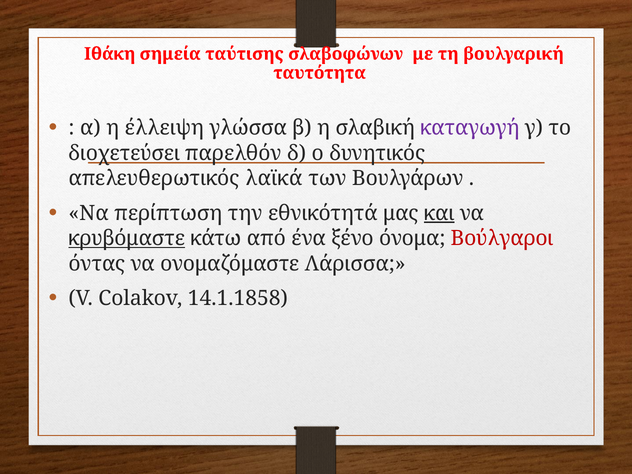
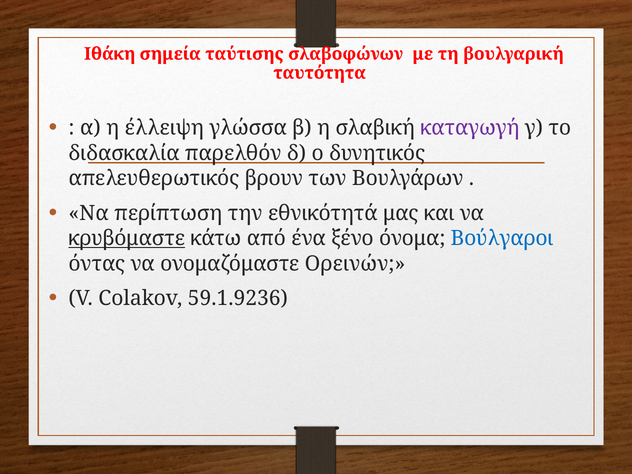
διοχετεύσει: διοχετεύσει -> διδασκαλία
λαϊκά: λαϊκά -> βρουν
και underline: present -> none
Βούλγαροι colour: red -> blue
Λάρισσα: Λάρισσα -> Ορεινών
14.1.1858: 14.1.1858 -> 59.1.9236
